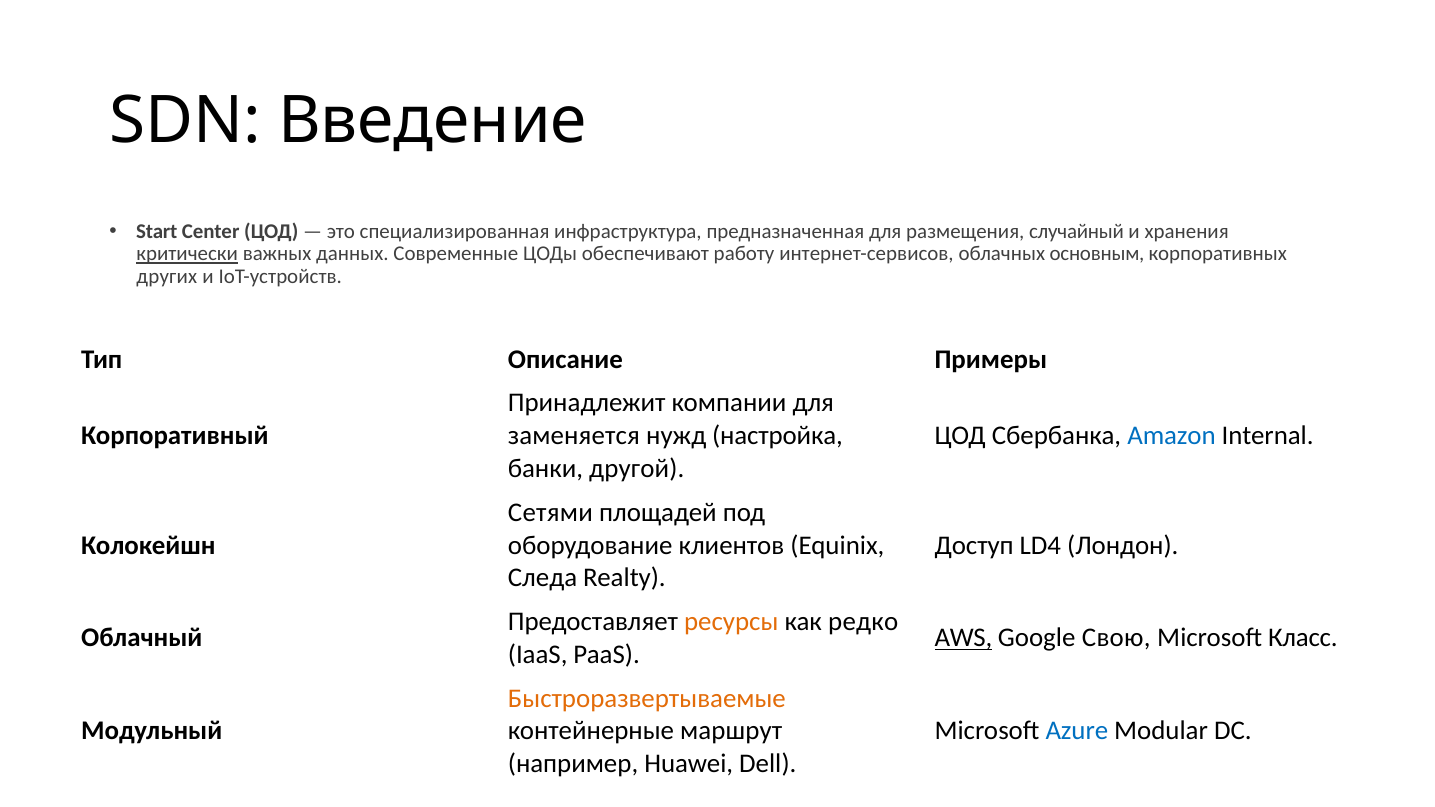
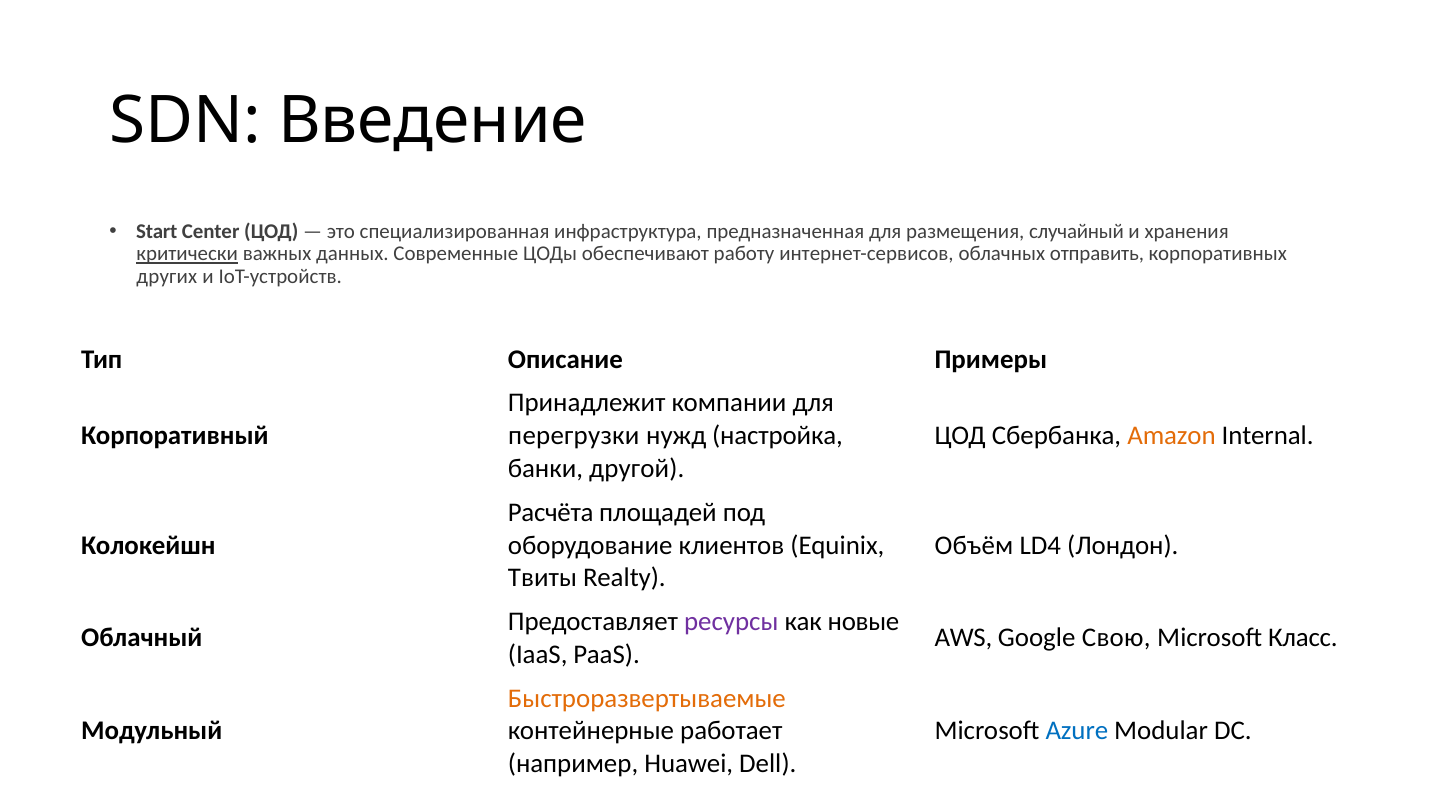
основным: основным -> отправить
заменяется: заменяется -> перегрузки
Amazon colour: blue -> orange
Сетями: Сетями -> Расчёта
Доступ: Доступ -> Объём
Следа: Следа -> Твиты
ресурсы colour: orange -> purple
редко: редко -> новые
AWS underline: present -> none
маршрут: маршрут -> работает
